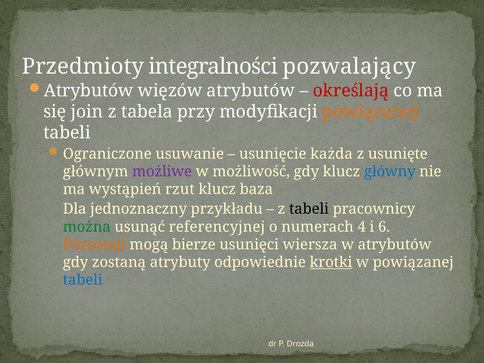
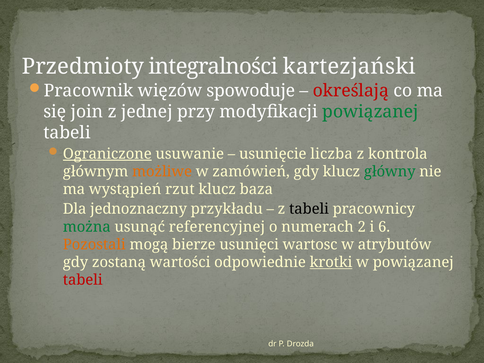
pozwalający: pozwalający -> kartezjański
Atrybutów at (89, 91): Atrybutów -> Pracownik
więzów atrybutów: atrybutów -> spowoduje
tabela: tabela -> jednej
powiązanej at (370, 112) colour: orange -> green
Ograniczone underline: none -> present
każda: każda -> liczba
usunięte: usunięte -> kontrola
możliwe colour: purple -> orange
możliwość: możliwość -> zamówień
główny colour: blue -> green
4: 4 -> 2
wiersza: wiersza -> wartosc
atrybuty: atrybuty -> wartości
tabeli at (83, 280) colour: blue -> red
